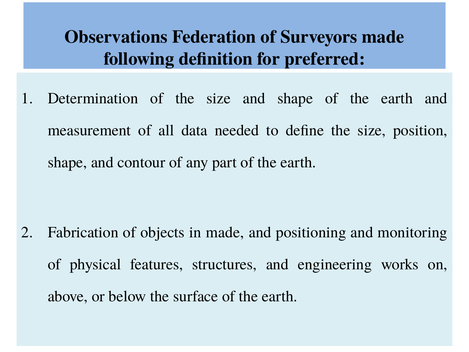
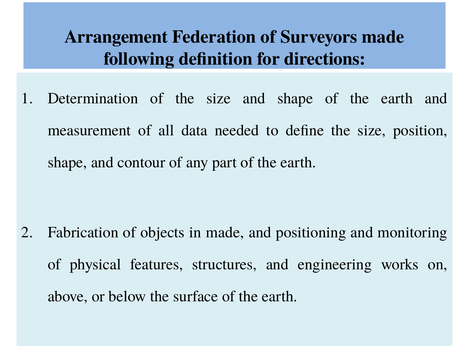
Observations: Observations -> Arrangement
preferred: preferred -> directions
